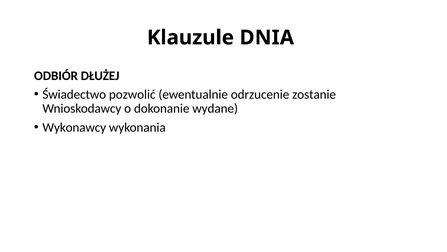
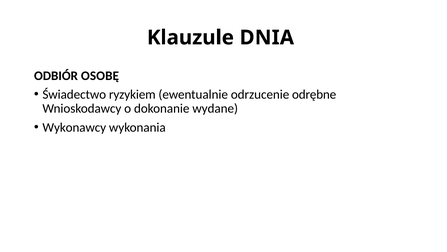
DŁUŻEJ: DŁUŻEJ -> OSOBĘ
pozwolić: pozwolić -> ryzykiem
zostanie: zostanie -> odrębne
